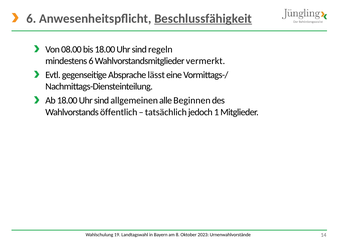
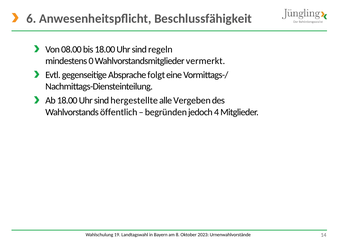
Beschlussfähigkeit underline: present -> none
mindestens 6: 6 -> 0
lässt: lässt -> folgt
allgemeinen: allgemeinen -> hergestellte
Beginnen: Beginnen -> Vergeben
tatsächlich: tatsächlich -> begründen
1: 1 -> 4
